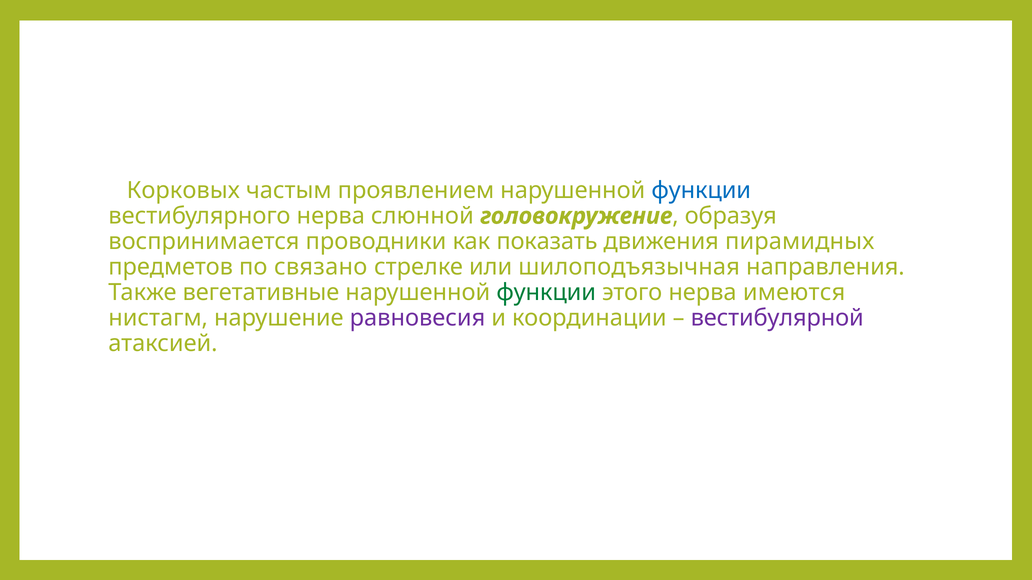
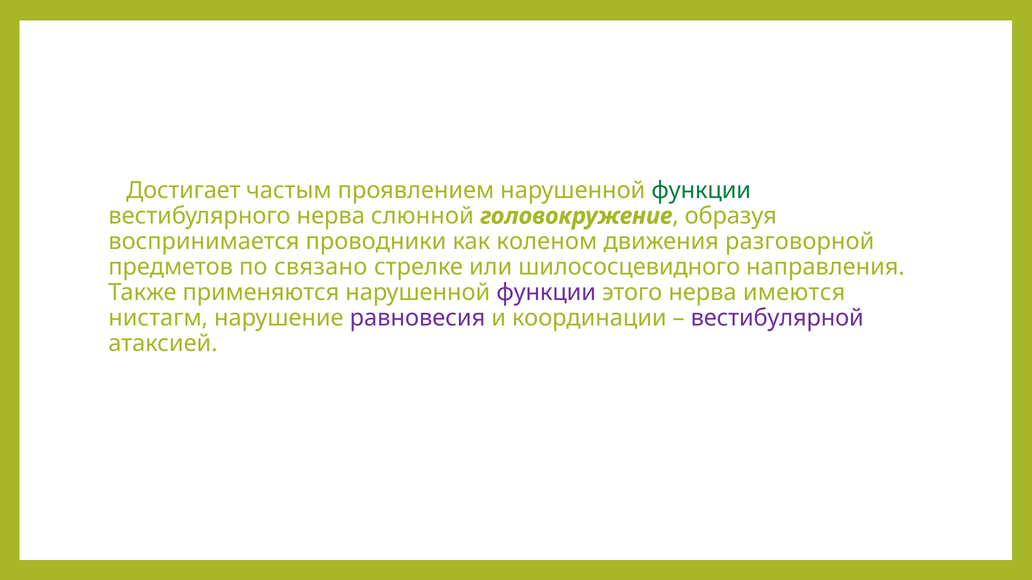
Корковых: Корковых -> Достигает
функции at (701, 191) colour: blue -> green
показать: показать -> коленом
пирамидных: пирамидных -> разговорной
шилоподъязычная: шилоподъязычная -> шилососцевидного
вегетативные: вегетативные -> применяются
функции at (546, 293) colour: green -> purple
